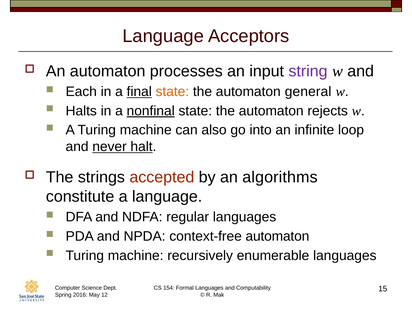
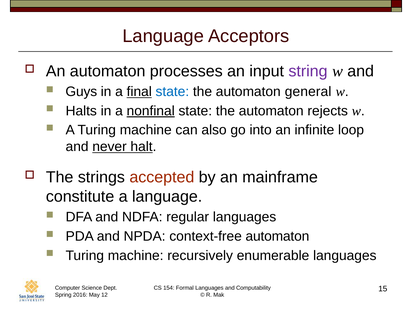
Each: Each -> Guys
state at (172, 92) colour: orange -> blue
algorithms: algorithms -> mainframe
